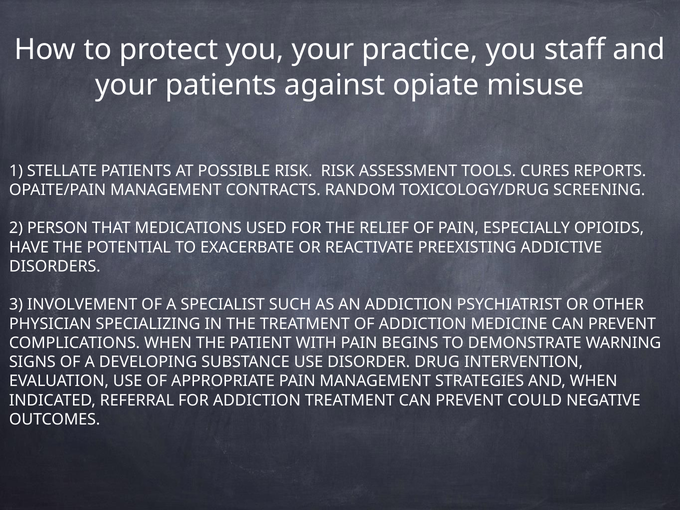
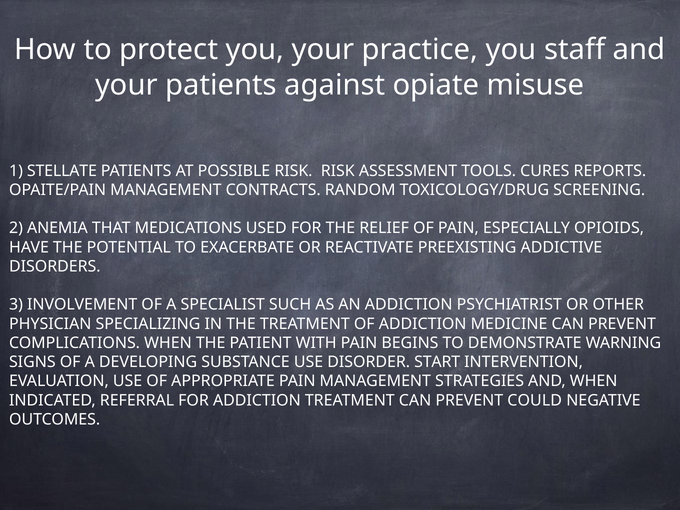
PERSON: PERSON -> ANEMIA
DRUG: DRUG -> START
